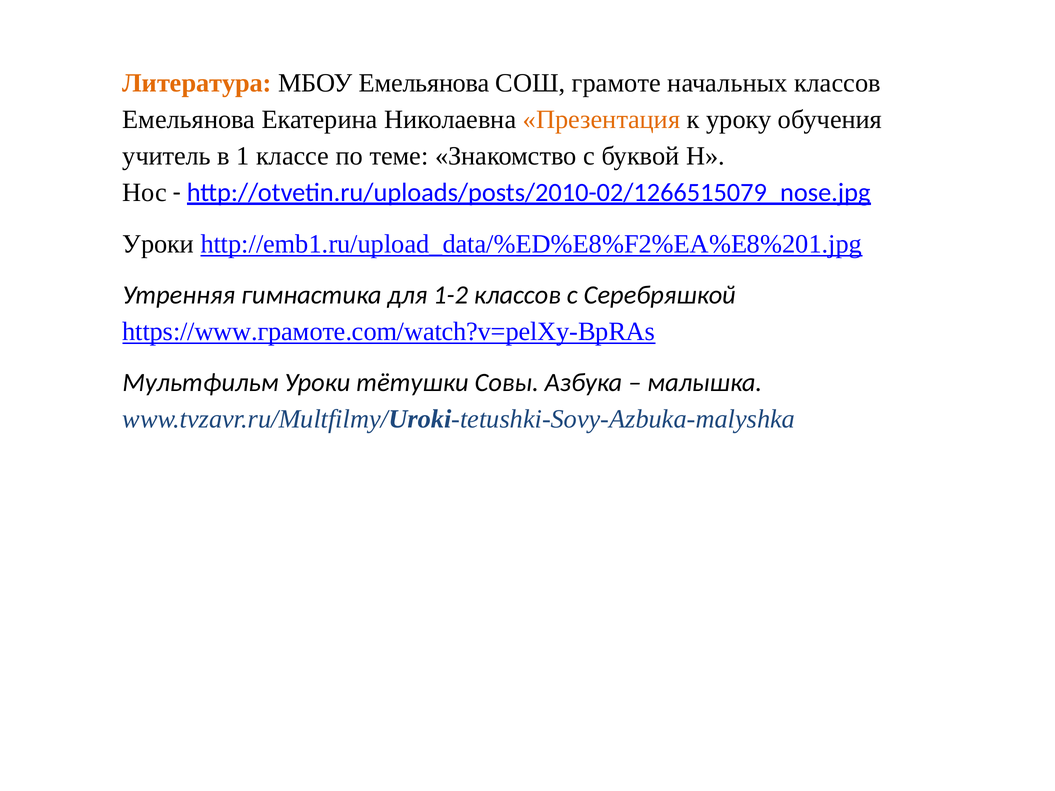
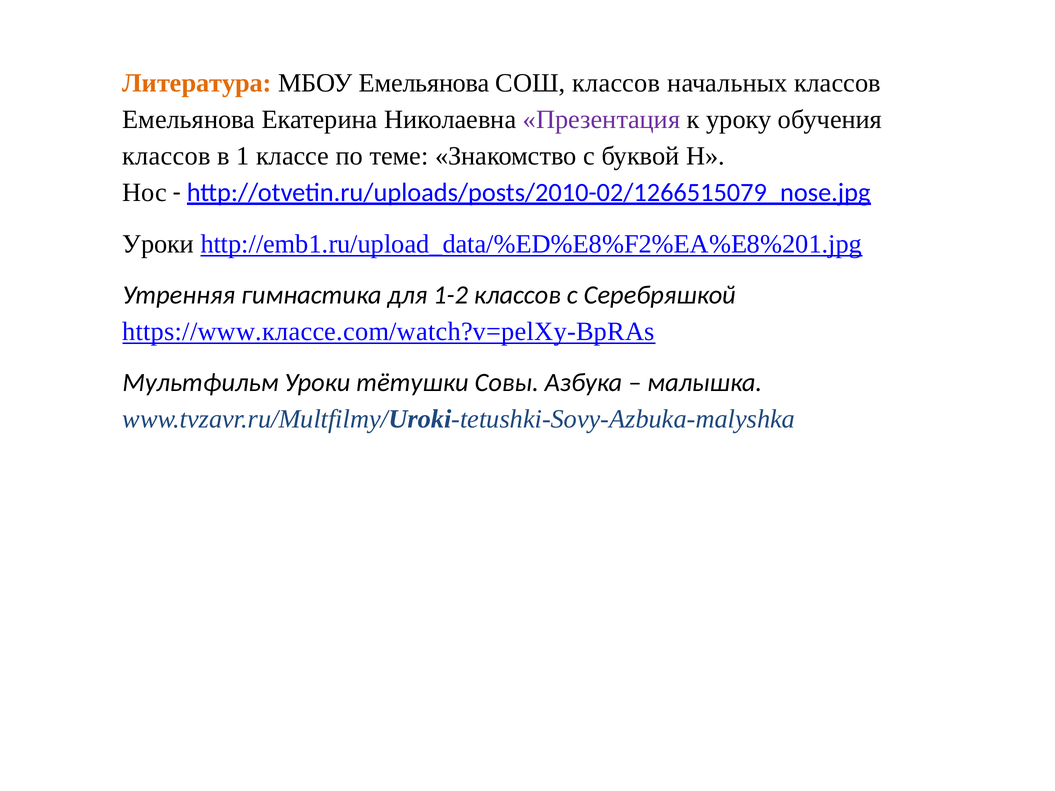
СОШ грамоте: грамоте -> классов
Презентация colour: orange -> purple
учитель at (167, 156): учитель -> классов
https://www.грамоте.com/watch?v=pelXy-BpRAs: https://www.грамоте.com/watch?v=pelXy-BpRAs -> https://www.классе.com/watch?v=pelXy-BpRAs
